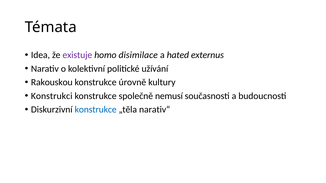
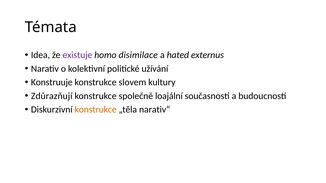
Rakouskou: Rakouskou -> Konstruuje
úrovně: úrovně -> slovem
Konstrukci: Konstrukci -> Zdůrazňují
nemusí: nemusí -> loajální
konstrukce at (96, 110) colour: blue -> orange
